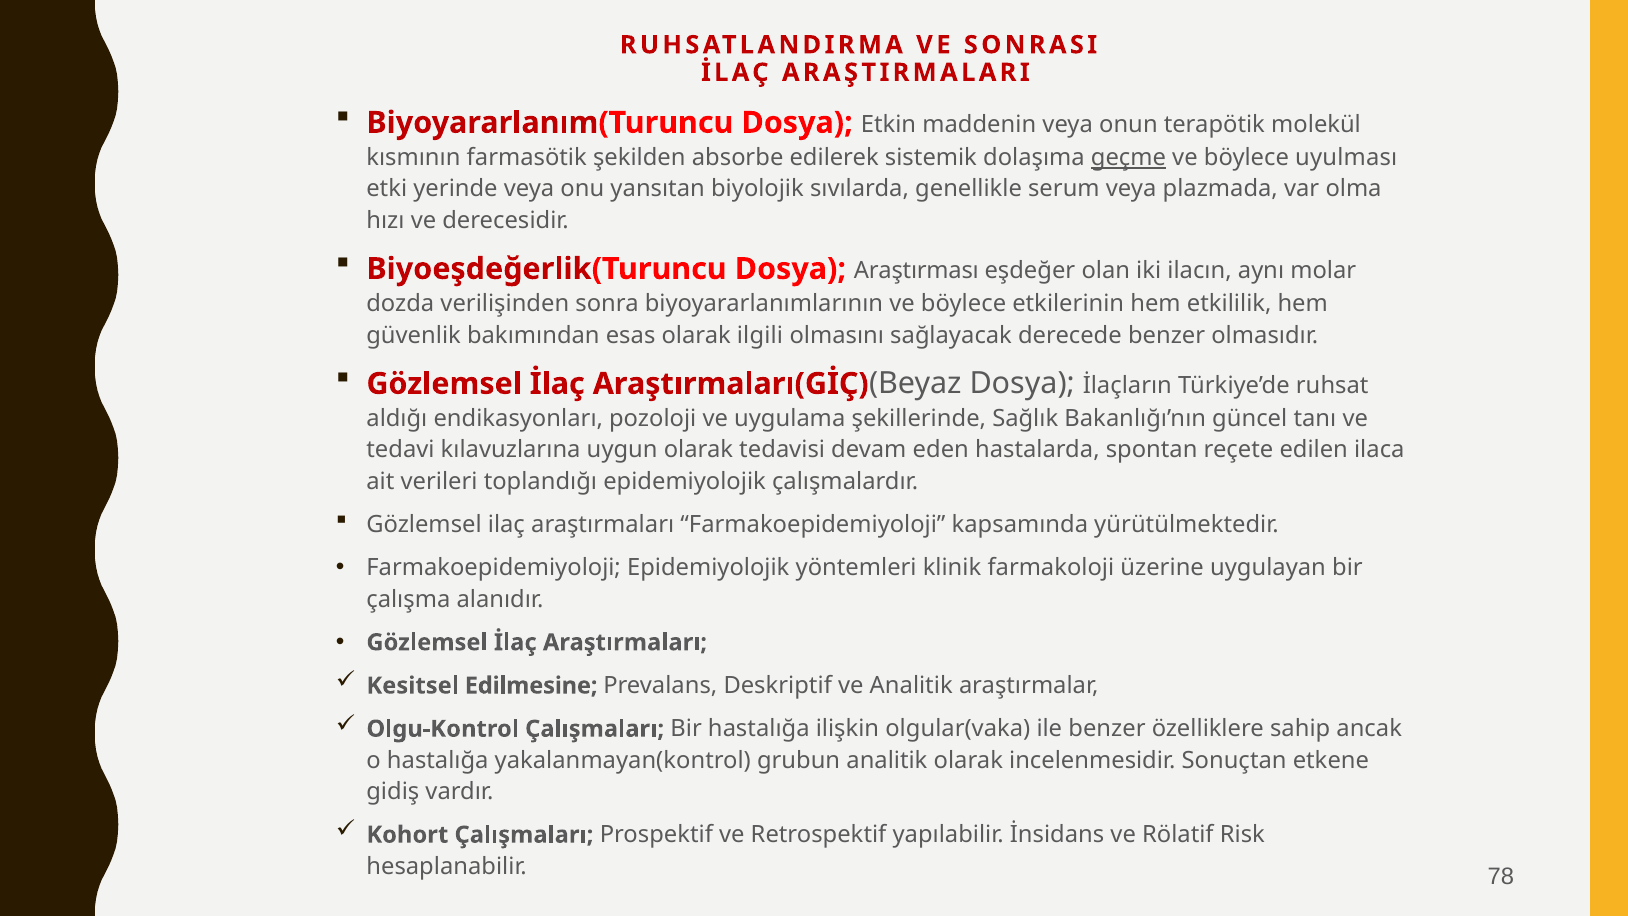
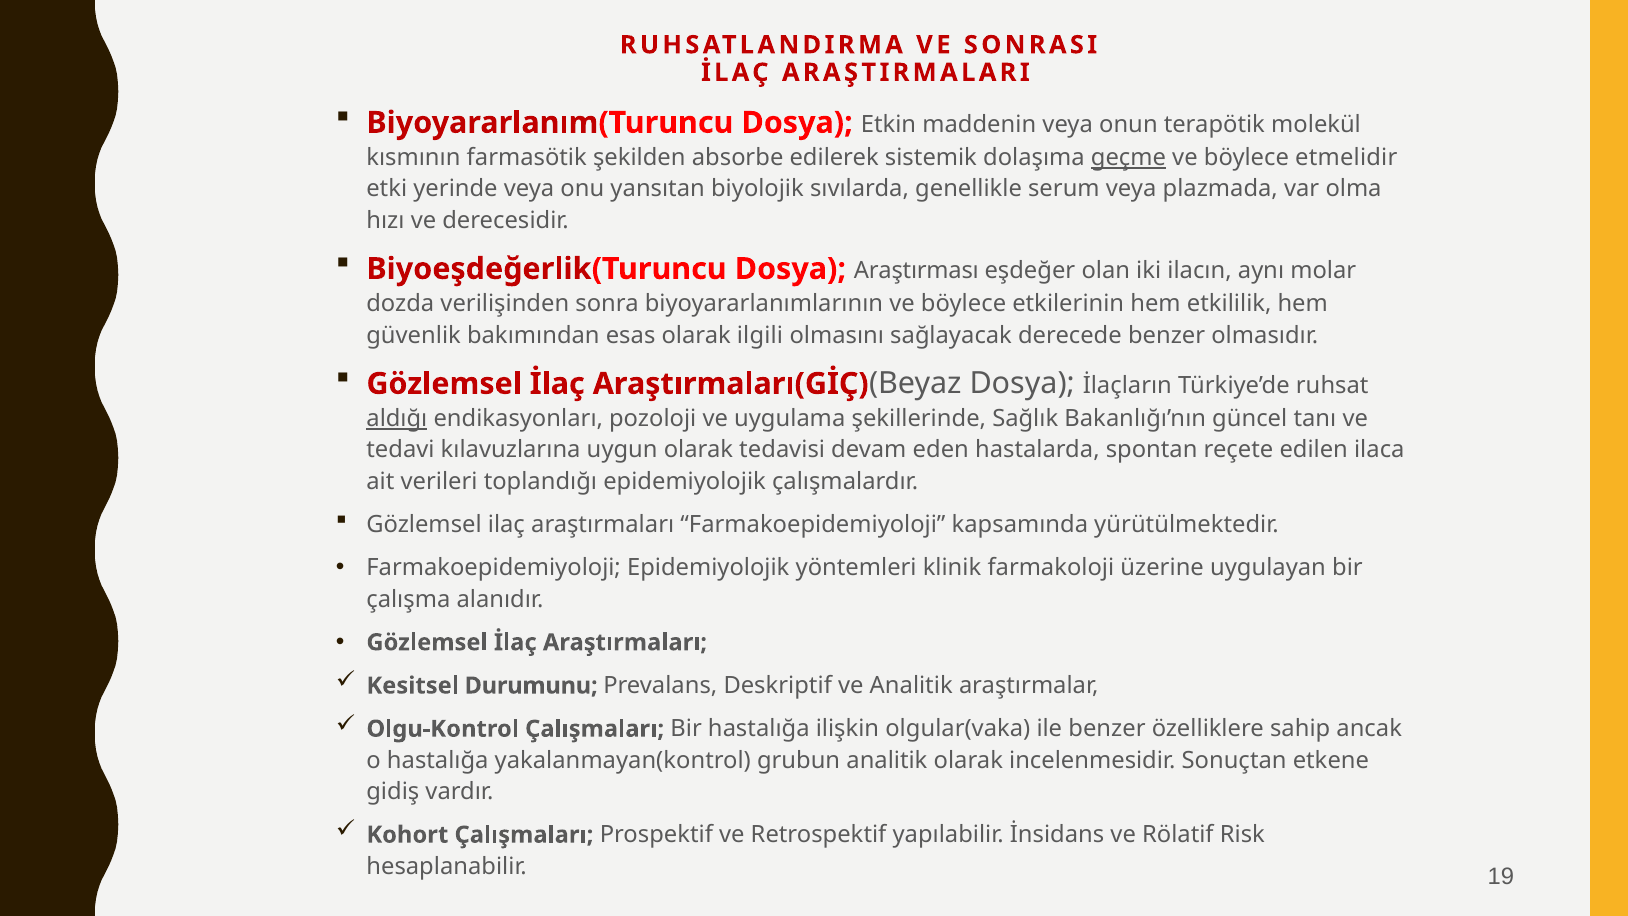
uyulması: uyulması -> etmelidir
aldığı underline: none -> present
Edilmesine: Edilmesine -> Durumunu
78: 78 -> 19
